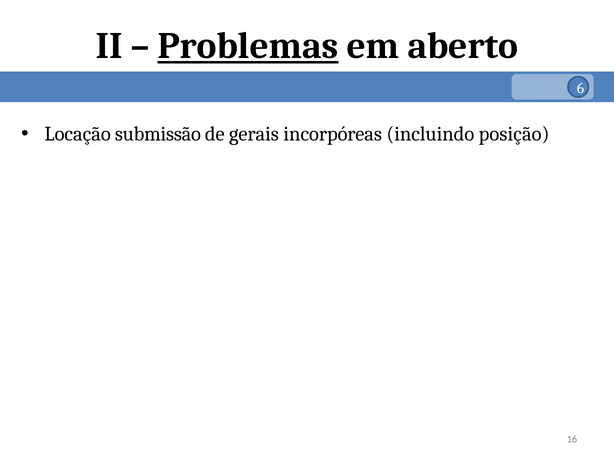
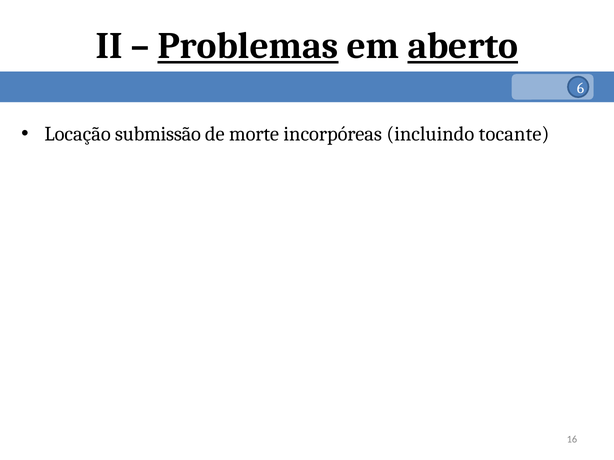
aberto underline: none -> present
gerais: gerais -> morte
posição: posição -> tocante
